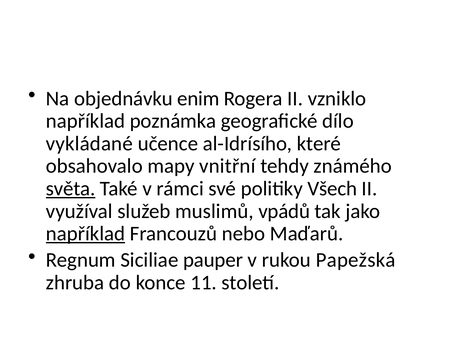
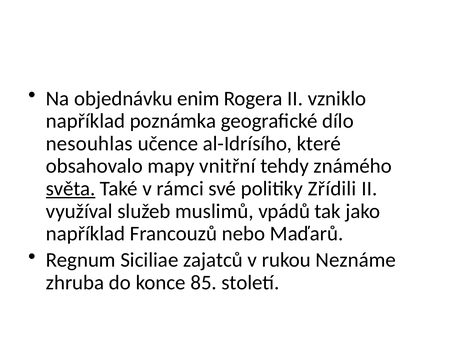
vykládané: vykládané -> nesouhlas
Všech: Všech -> Zřídili
například at (85, 234) underline: present -> none
pauper: pauper -> zajatců
Papežská: Papežská -> Neznáme
11: 11 -> 85
